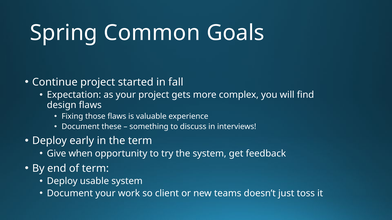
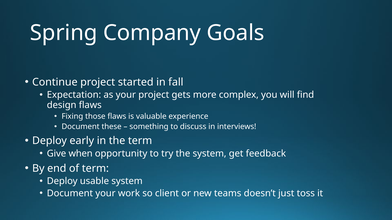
Common: Common -> Company
